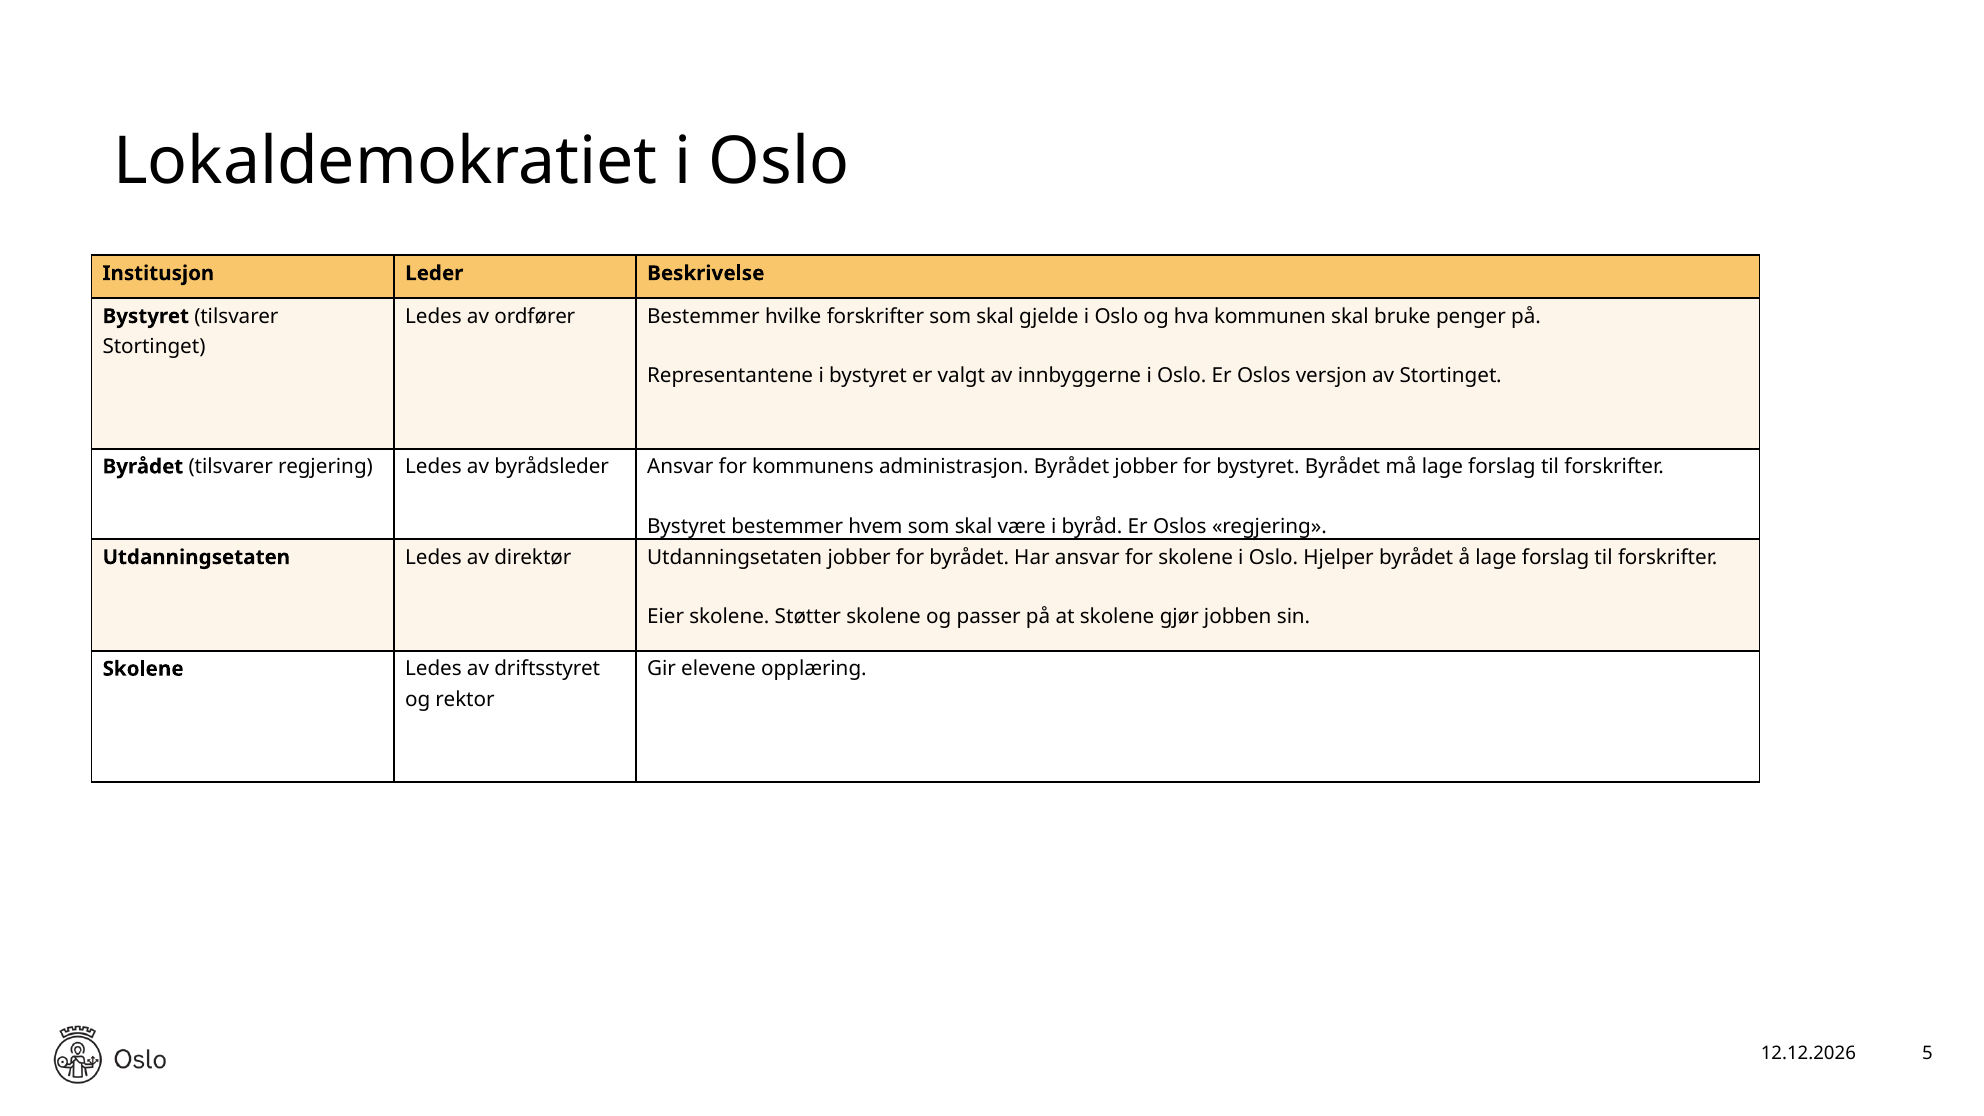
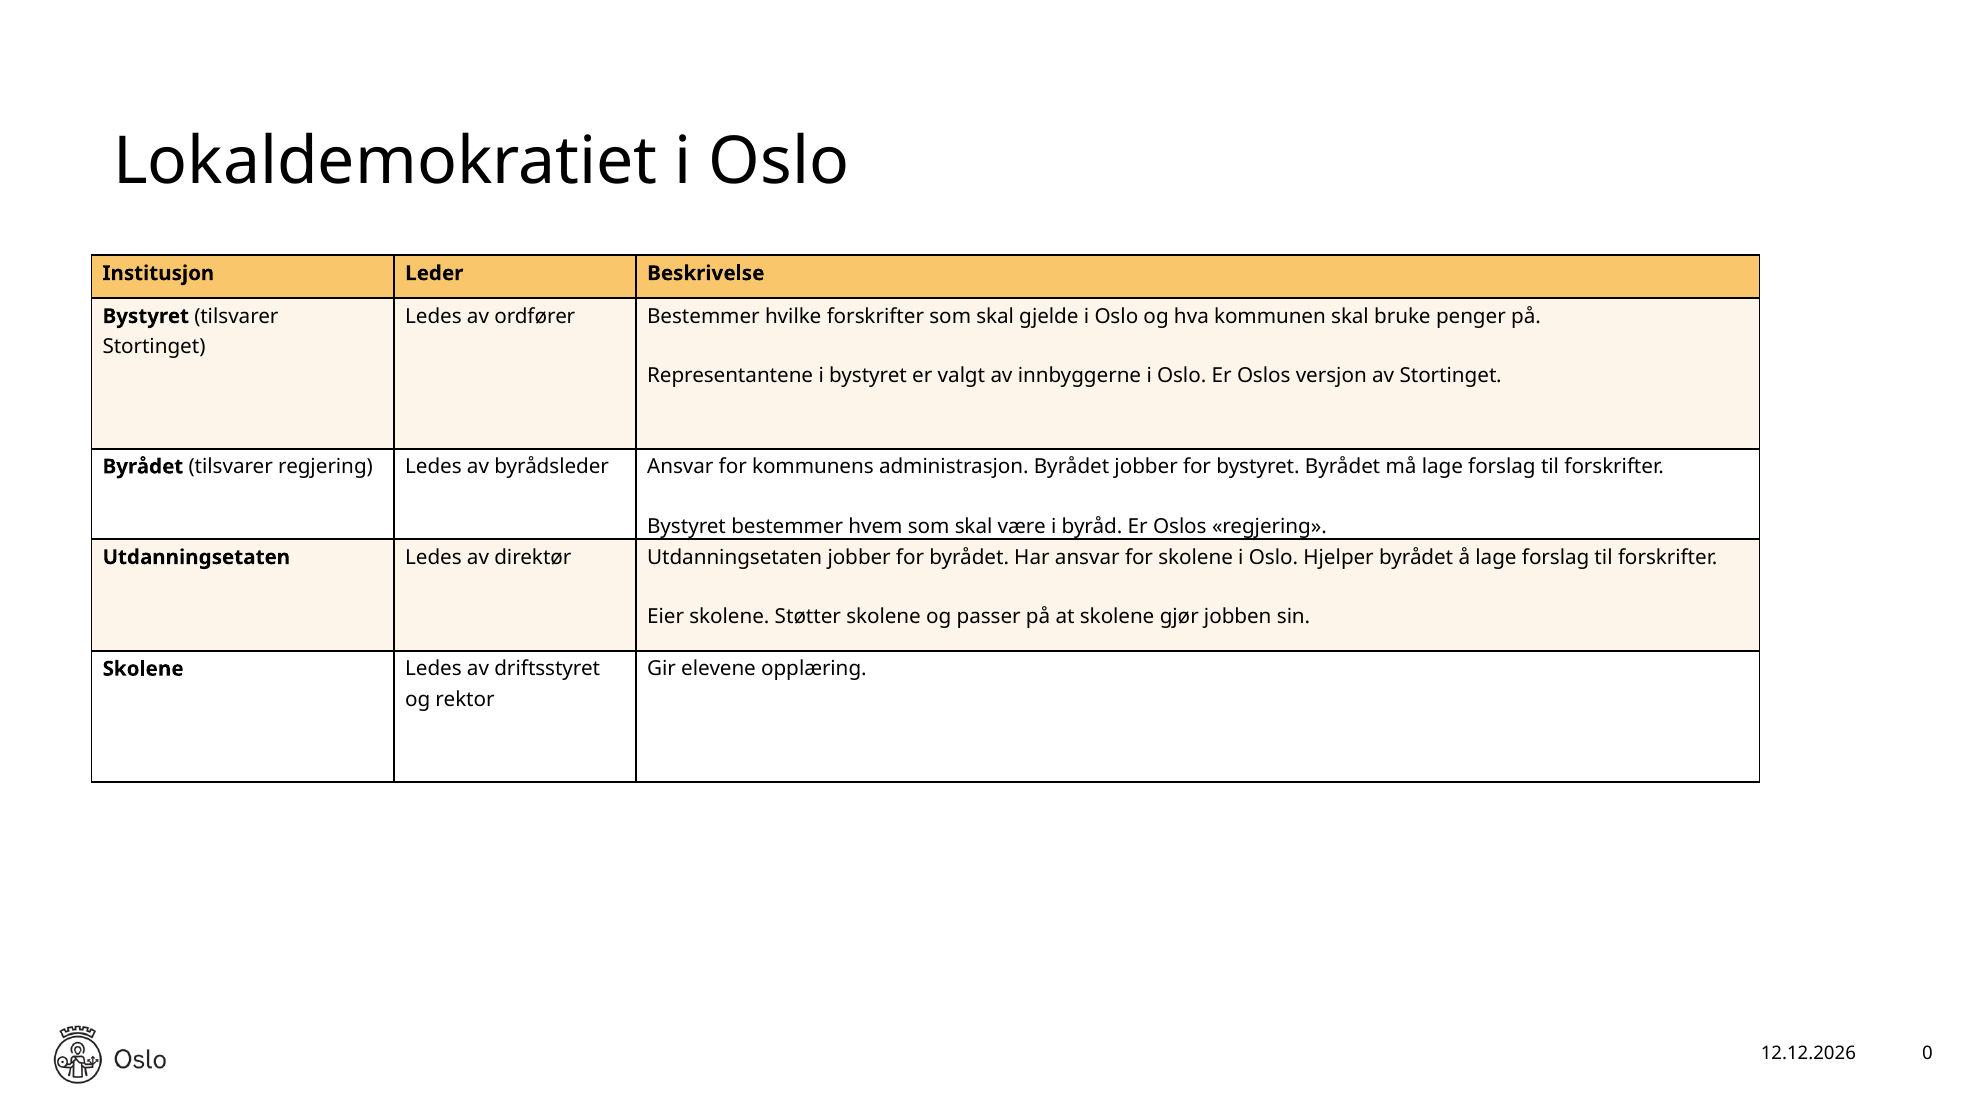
5: 5 -> 0
